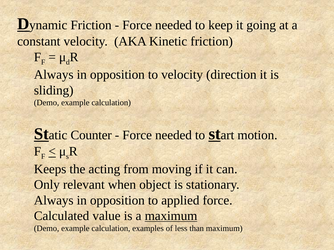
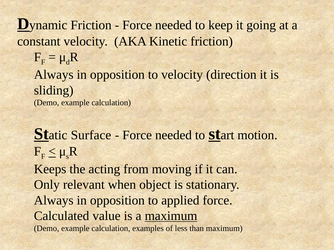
Counter: Counter -> Surface
